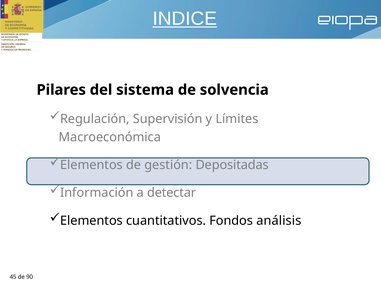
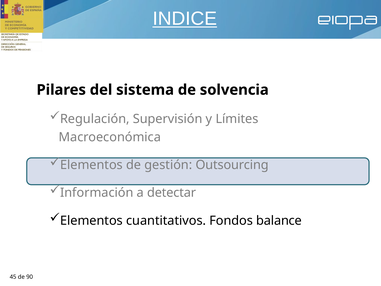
Depositadas: Depositadas -> Outsourcing
análisis: análisis -> balance
